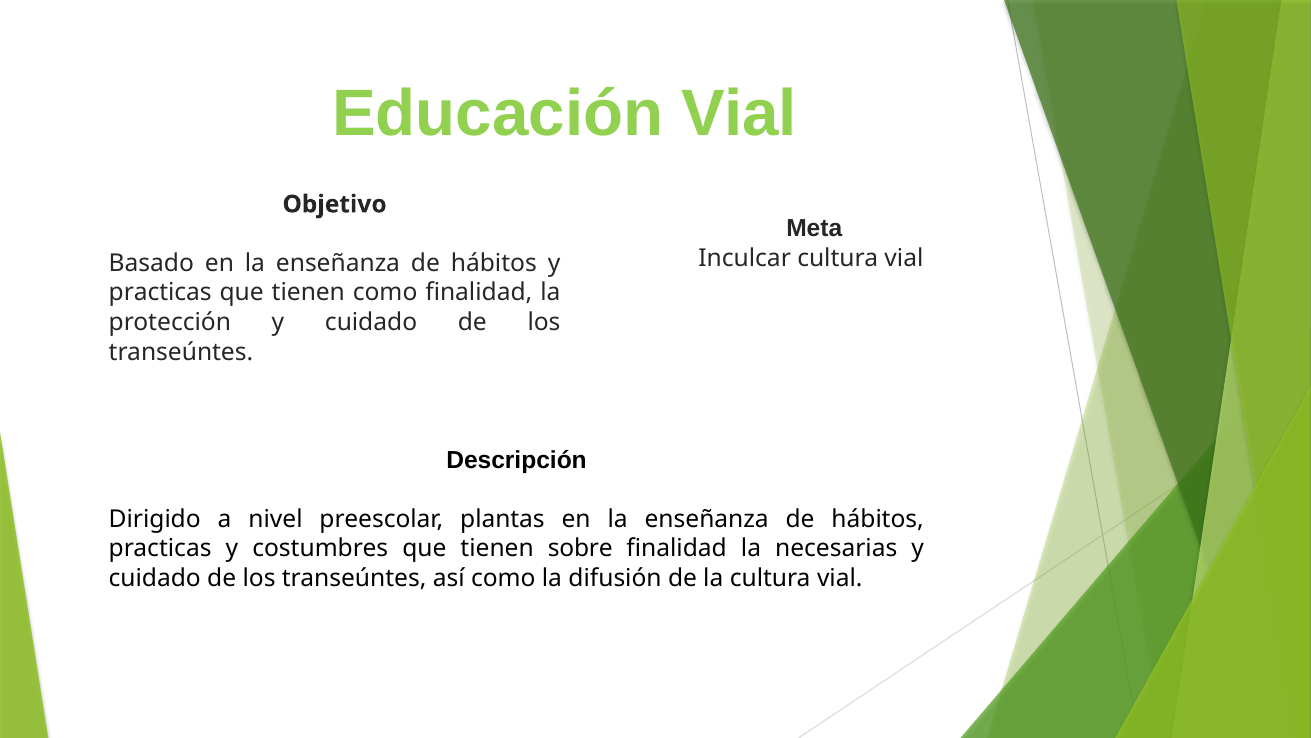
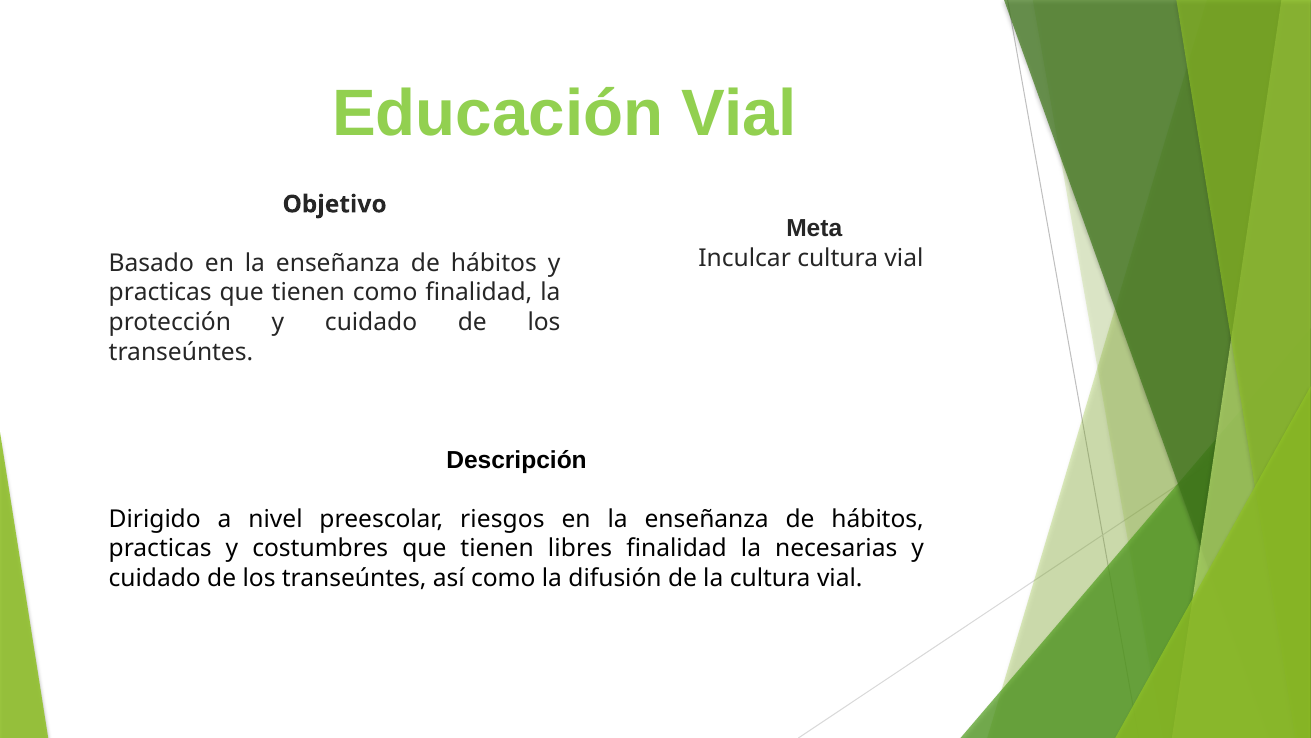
plantas: plantas -> riesgos
sobre: sobre -> libres
